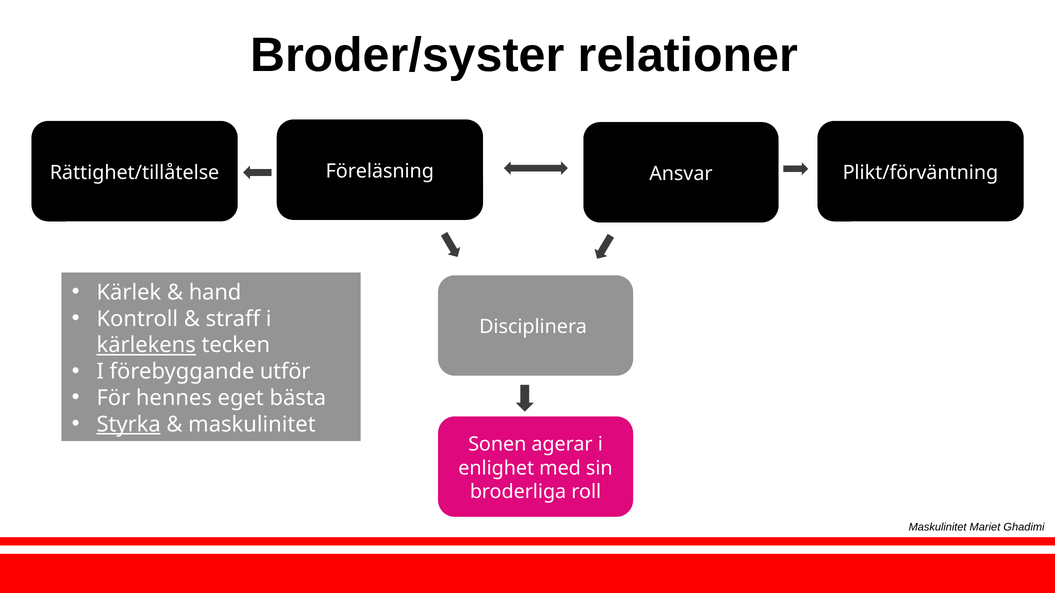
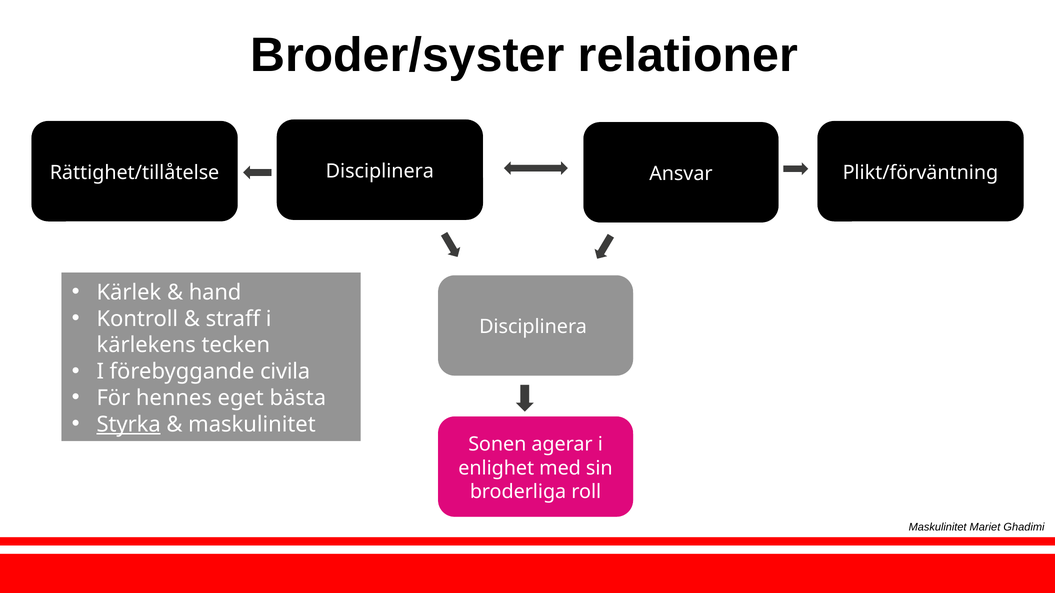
Föreläsning at (380, 171): Föreläsning -> Disciplinera
kärlekens underline: present -> none
utför: utför -> civila
